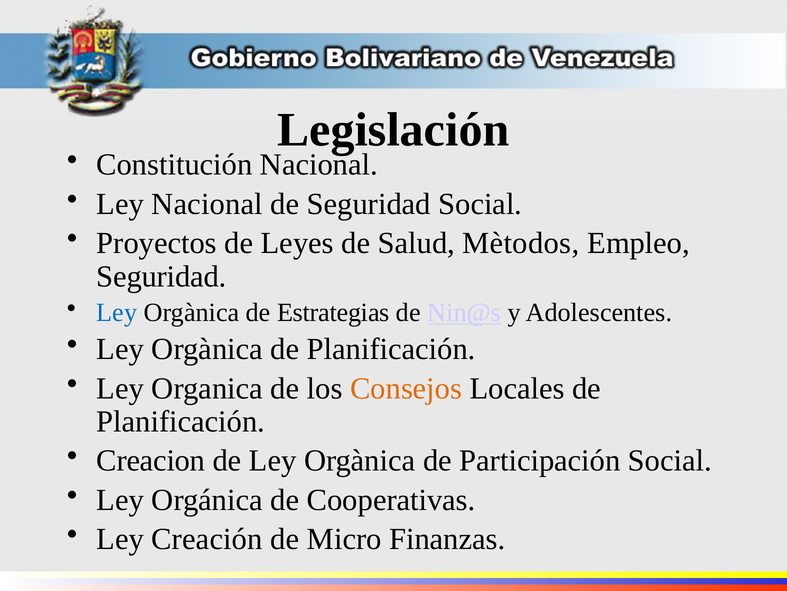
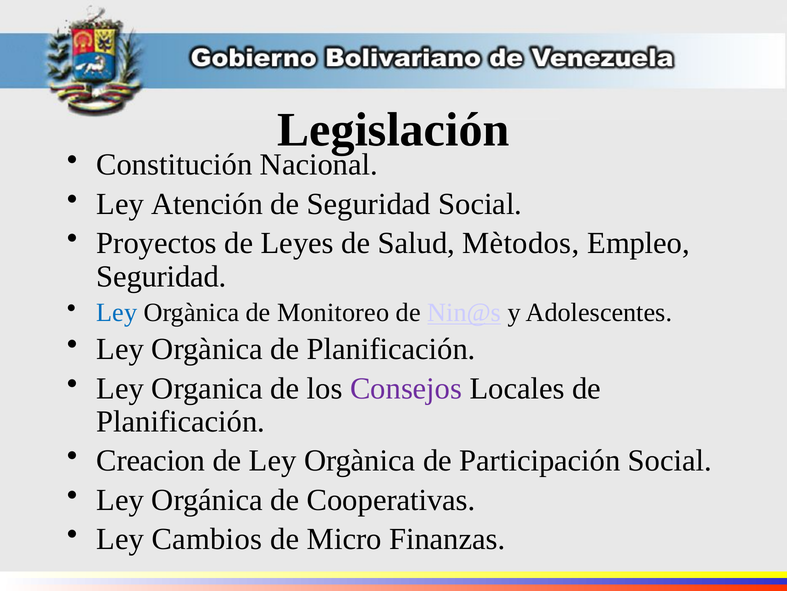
Ley Nacional: Nacional -> Atención
Estrategias: Estrategias -> Monitoreo
Consejos colour: orange -> purple
Creación: Creación -> Cambios
